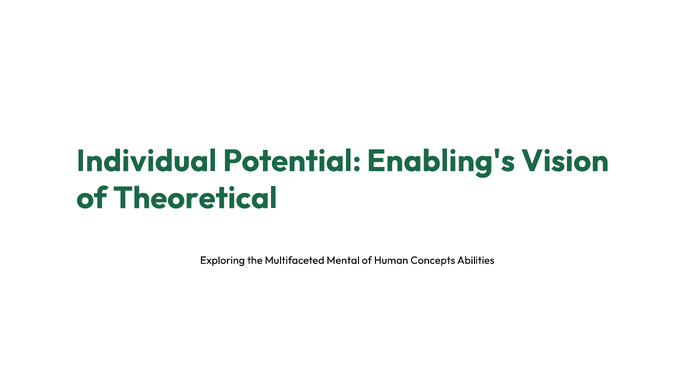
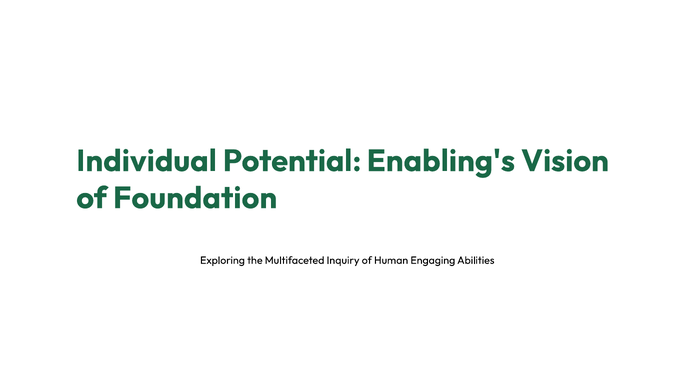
Theoretical: Theoretical -> Foundation
Mental: Mental -> Inquiry
Concepts: Concepts -> Engaging
